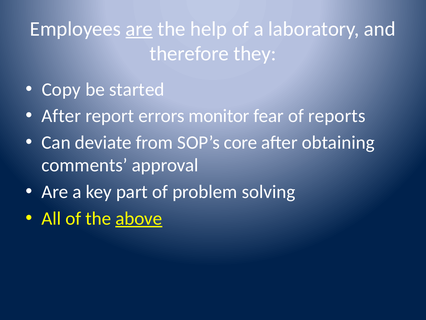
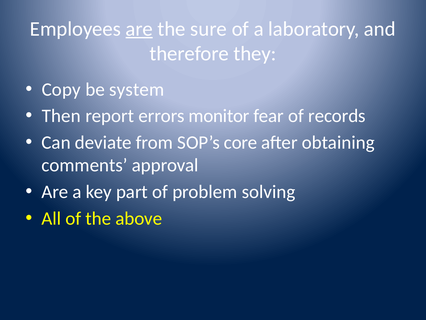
help: help -> sure
started: started -> system
After at (61, 116): After -> Then
reports: reports -> records
above underline: present -> none
